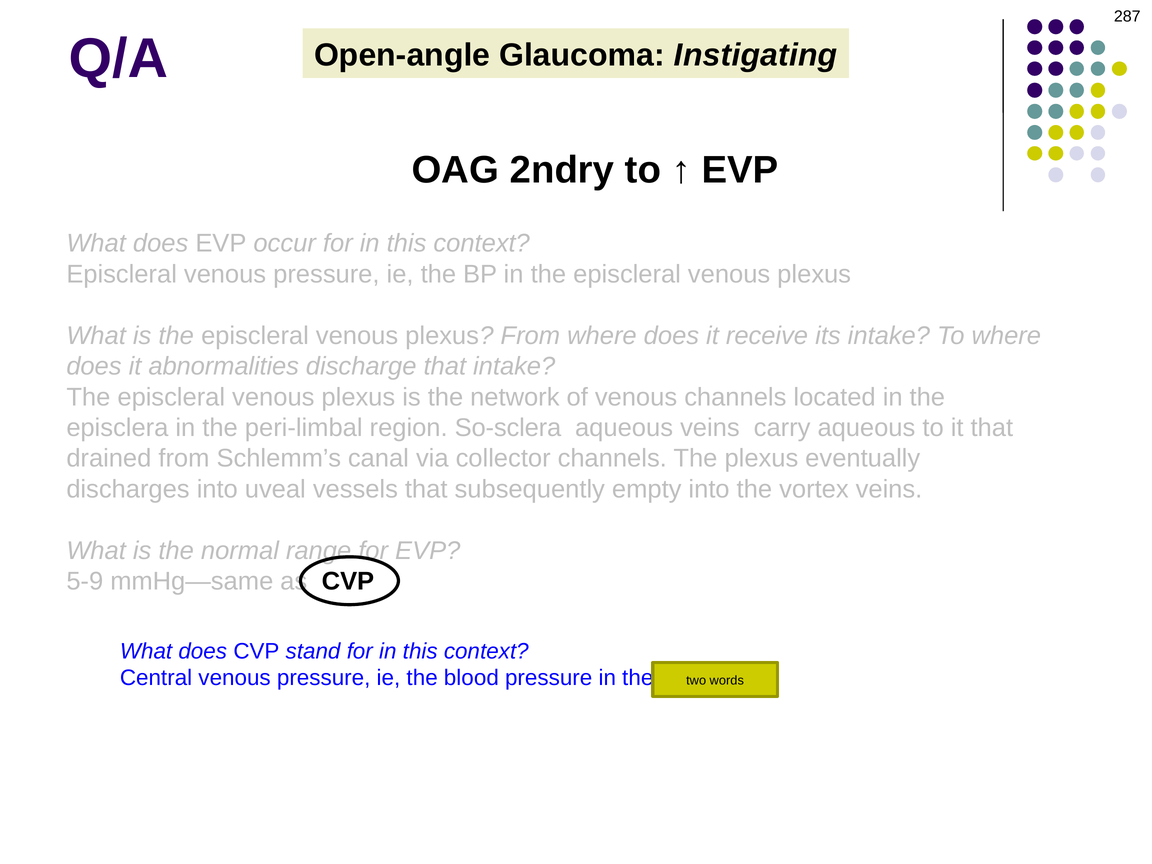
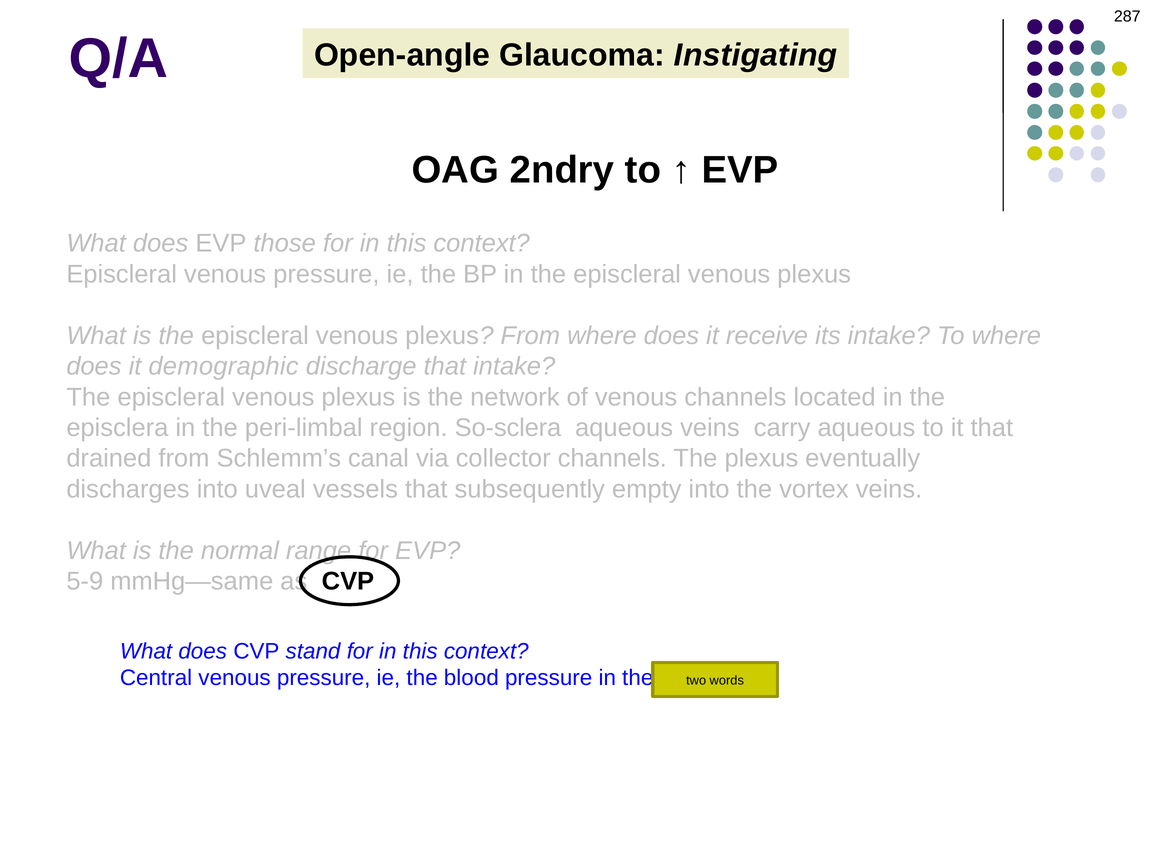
occur: occur -> those
abnormalities: abnormalities -> demographic
